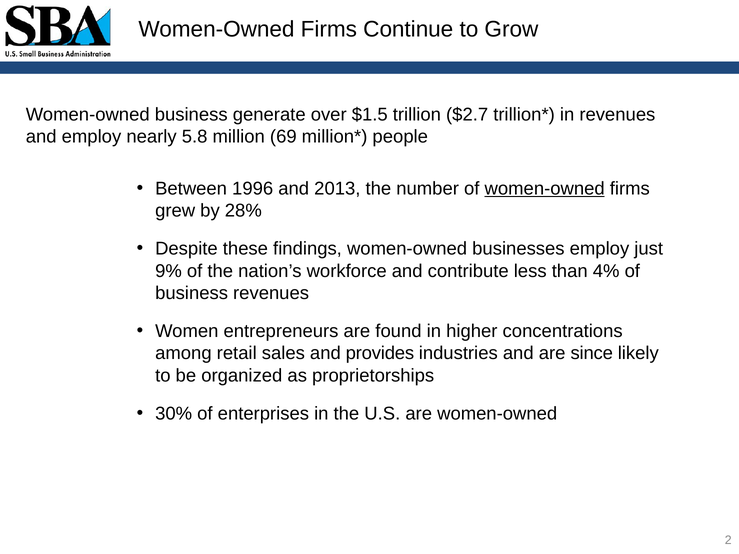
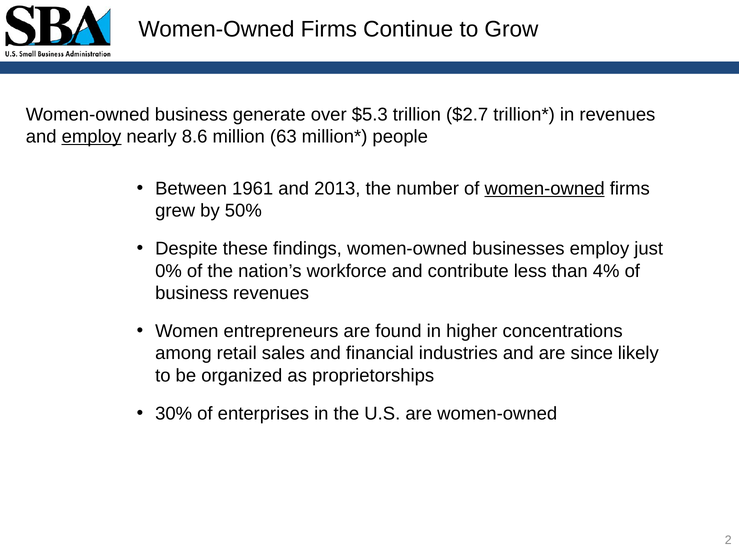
$1.5: $1.5 -> $5.3
employ at (91, 137) underline: none -> present
5.8: 5.8 -> 8.6
69: 69 -> 63
1996: 1996 -> 1961
28%: 28% -> 50%
9%: 9% -> 0%
provides: provides -> financial
